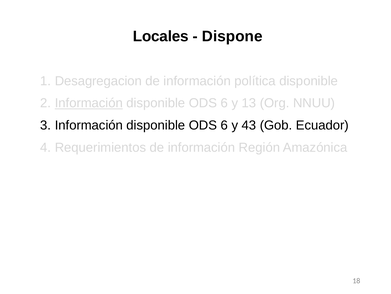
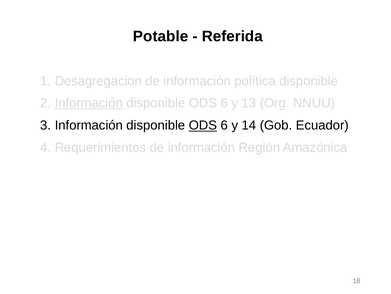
Locales: Locales -> Potable
Dispone: Dispone -> Referida
ODS at (203, 125) underline: none -> present
43: 43 -> 14
